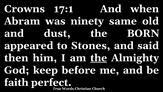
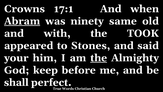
Abram underline: none -> present
dust: dust -> with
BORN: BORN -> TOOK
then: then -> your
faith: faith -> shall
